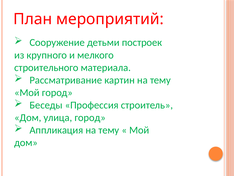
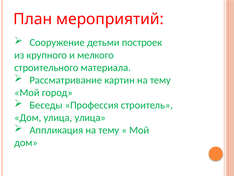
улица город: город -> улица
